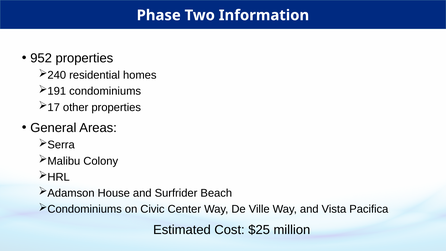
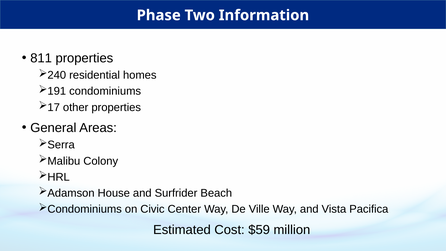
952: 952 -> 811
$25: $25 -> $59
